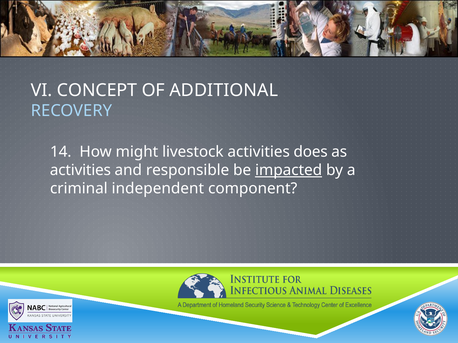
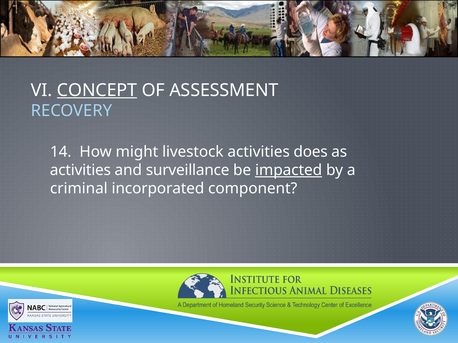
CONCEPT underline: none -> present
ADDITIONAL: ADDITIONAL -> ASSESSMENT
responsible: responsible -> surveillance
independent: independent -> incorporated
